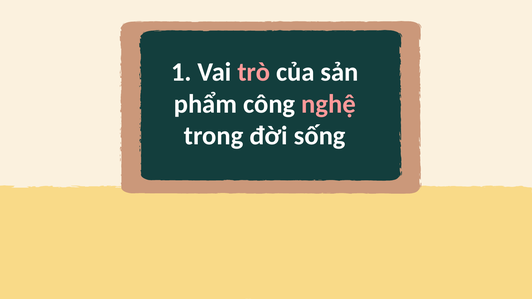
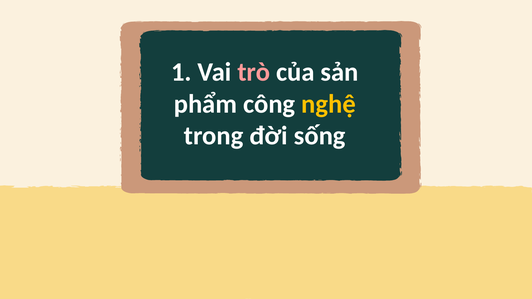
nghệ colour: pink -> yellow
